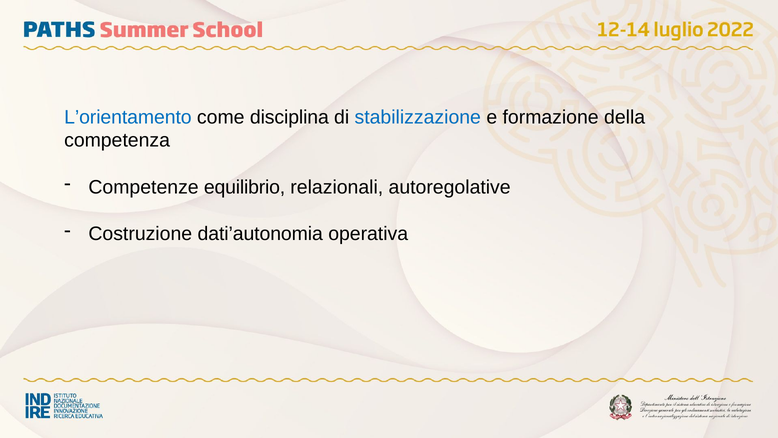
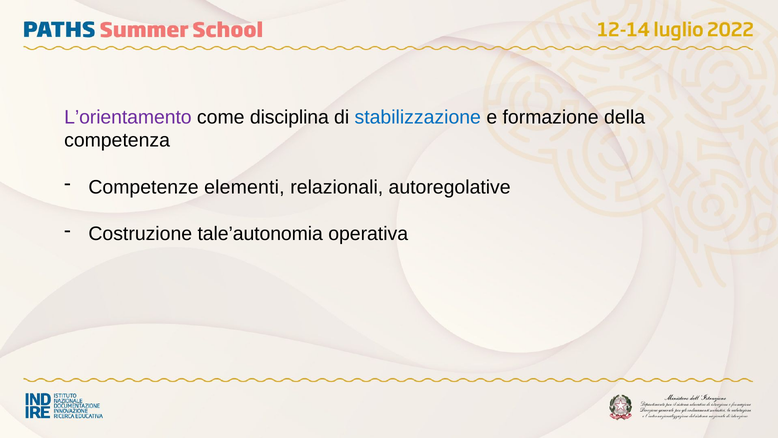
L’orientamento colour: blue -> purple
equilibrio: equilibrio -> elementi
dati’autonomia: dati’autonomia -> tale’autonomia
